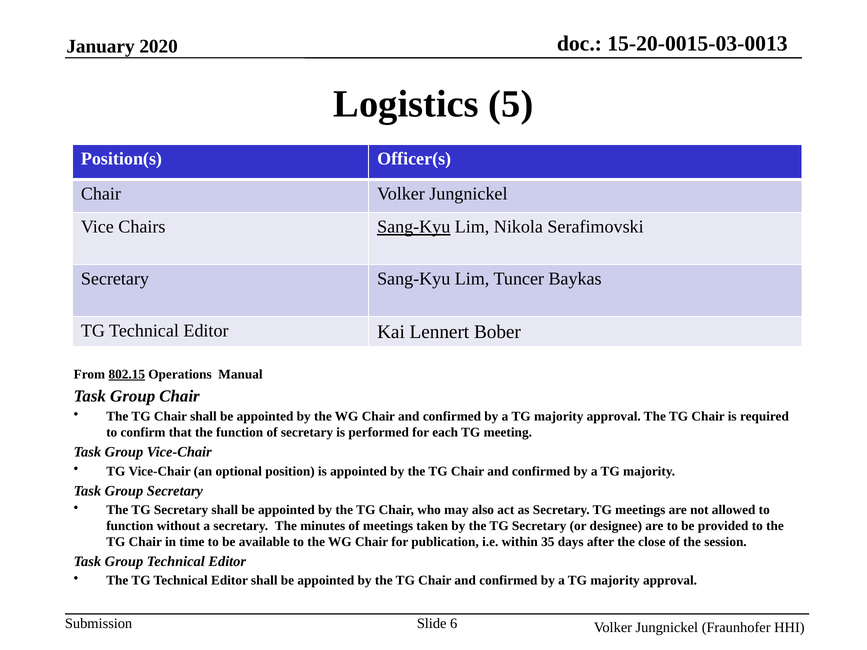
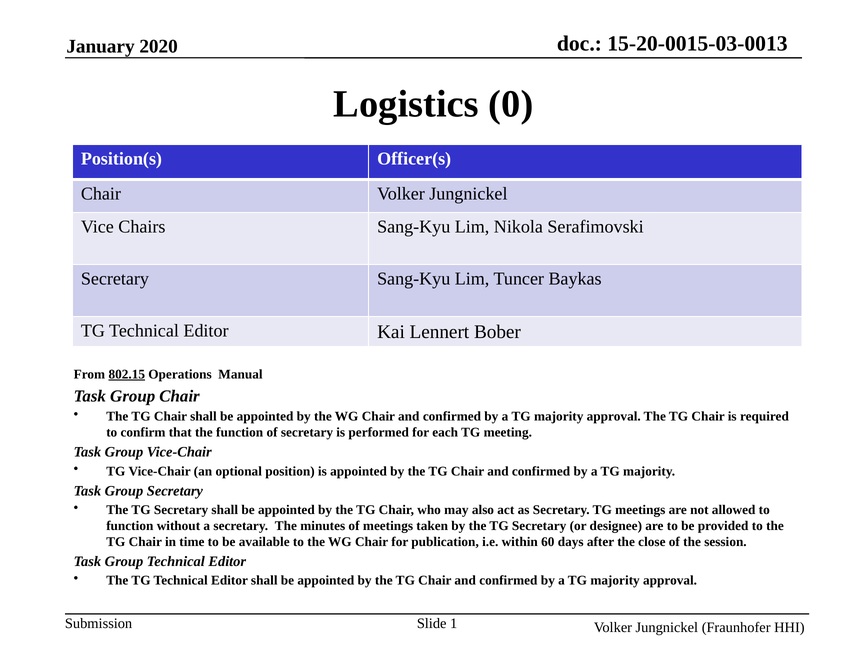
5: 5 -> 0
Sang-Kyu at (414, 227) underline: present -> none
35: 35 -> 60
6: 6 -> 1
